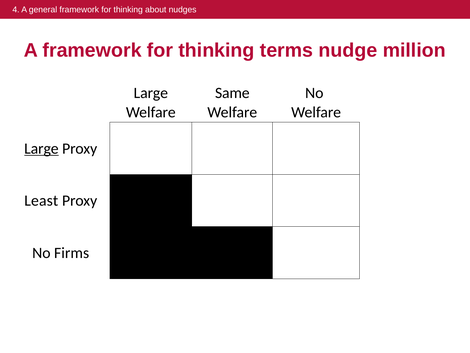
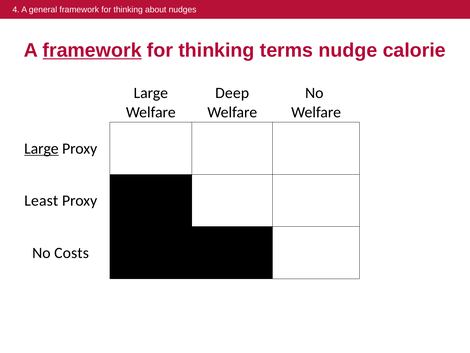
framework at (92, 50) underline: none -> present
million: million -> calorie
Same: Same -> Deep
Firms: Firms -> Costs
